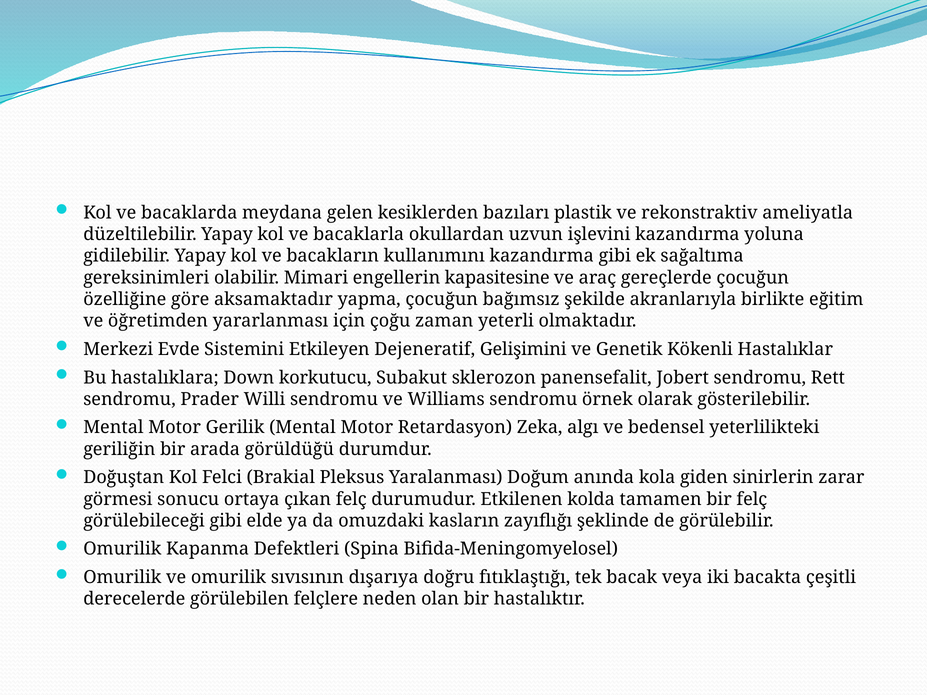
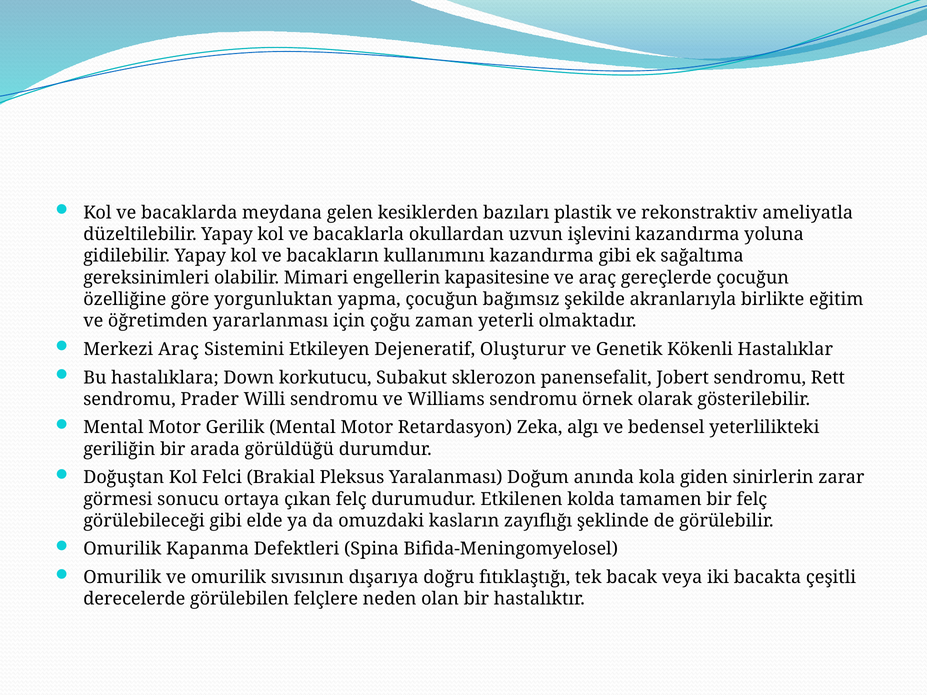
aksamaktadır: aksamaktadır -> yorgunluktan
Merkezi Evde: Evde -> Araç
Gelişimini: Gelişimini -> Oluşturur
